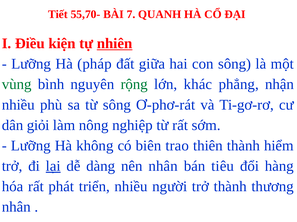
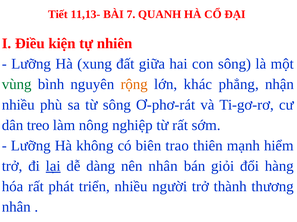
55,70-: 55,70- -> 11,13-
nhiên underline: present -> none
pháp: pháp -> xung
rộng colour: green -> orange
giỏi: giỏi -> treo
thiên thành: thành -> mạnh
tiêu: tiêu -> giỏi
